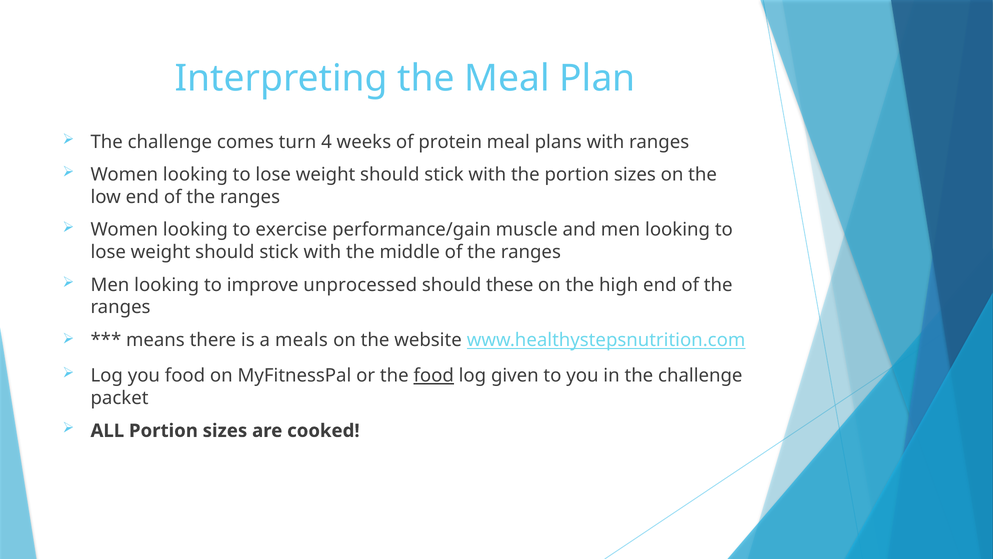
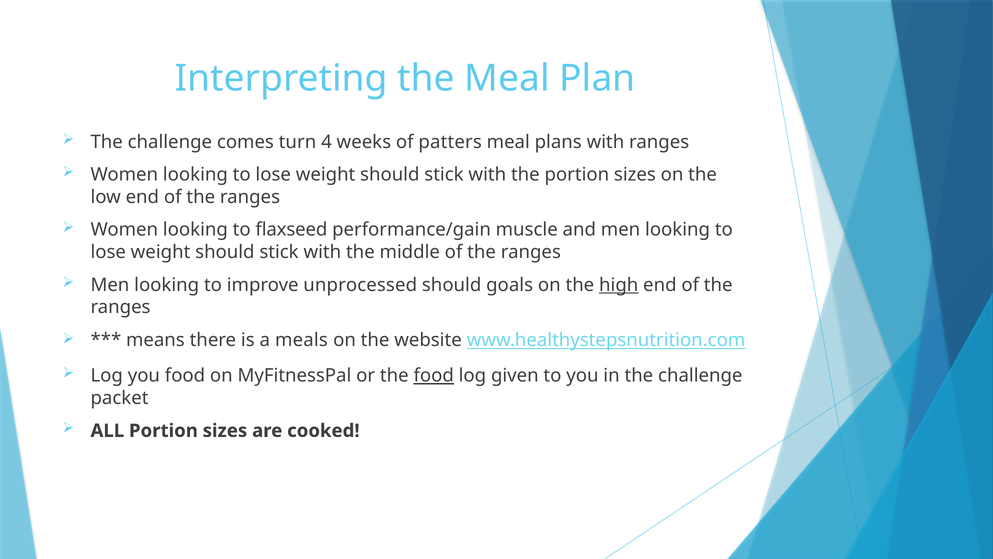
protein: protein -> patters
exercise: exercise -> flaxseed
these: these -> goals
high underline: none -> present
